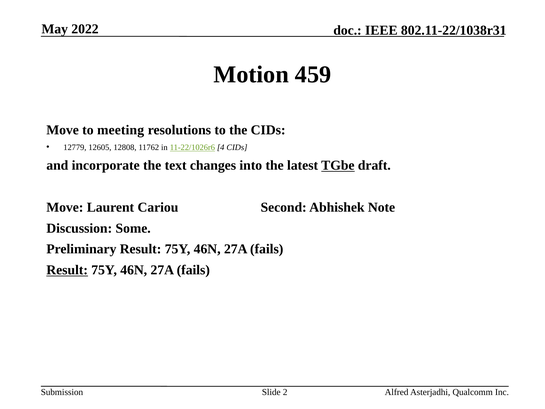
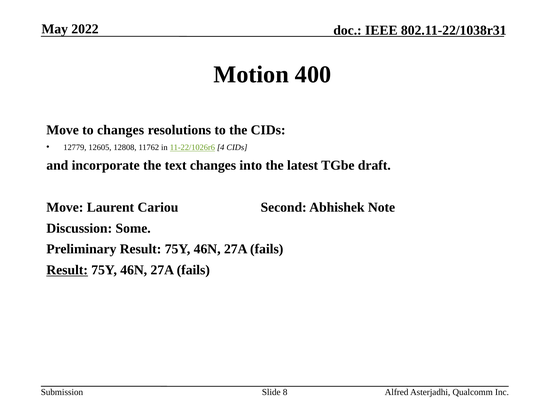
459: 459 -> 400
to meeting: meeting -> changes
TGbe underline: present -> none
2: 2 -> 8
